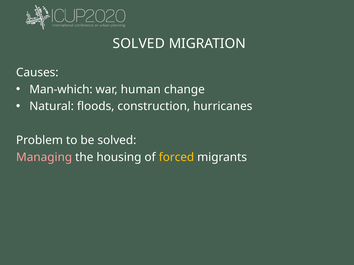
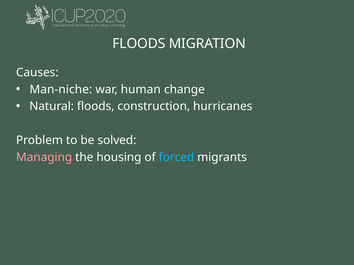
SOLVED at (139, 44): SOLVED -> FLOODS
Man-which: Man-which -> Man-niche
forced colour: yellow -> light blue
